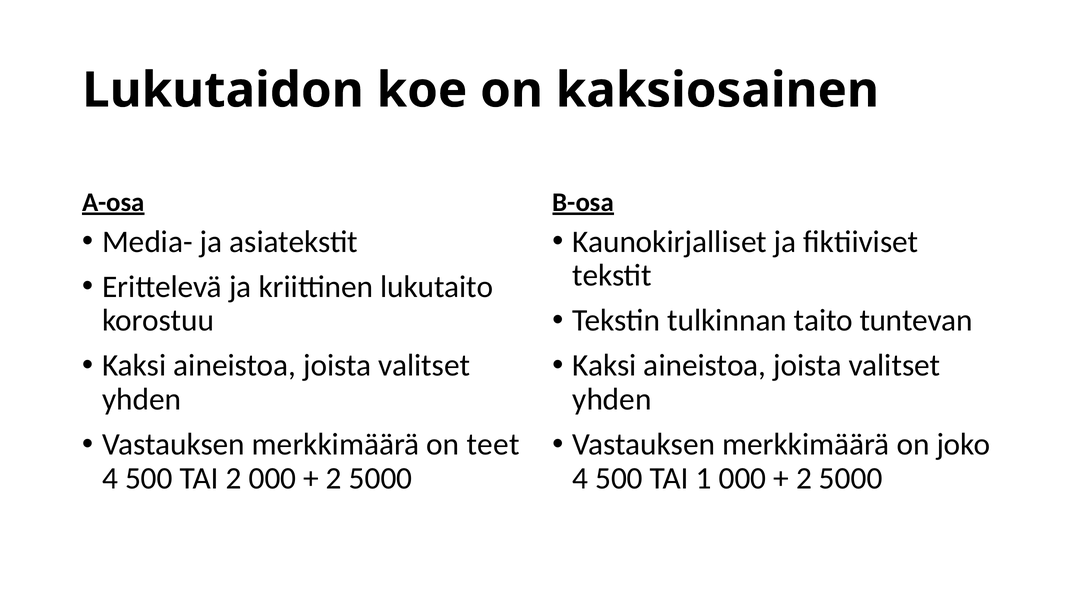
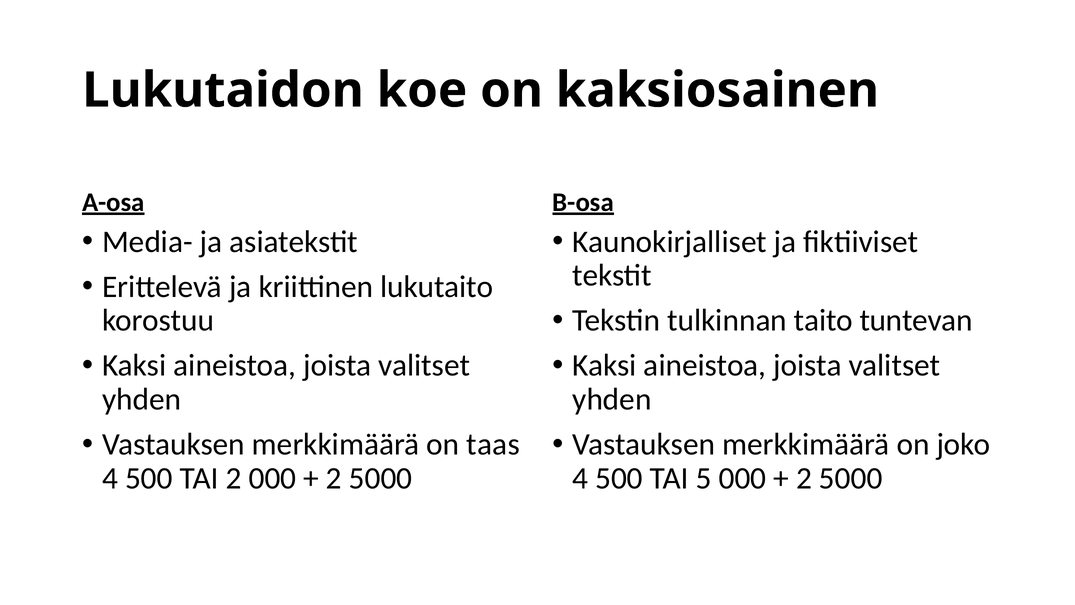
teet: teet -> taas
1: 1 -> 5
